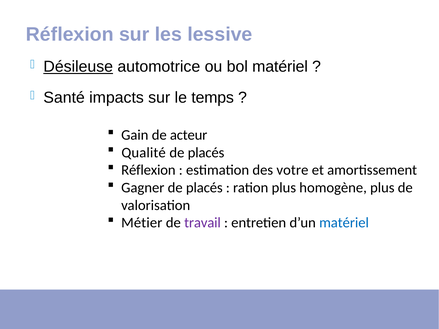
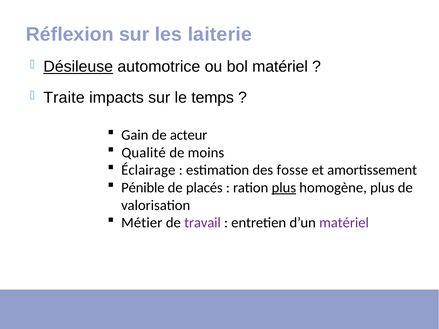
lessive: lessive -> laiterie
Santé: Santé -> Traite
placés at (206, 153): placés -> moins
Réflexion at (148, 170): Réflexion -> Éclairage
votre: votre -> fosse
Gagner: Gagner -> Pénible
plus at (284, 188) underline: none -> present
matériel at (344, 223) colour: blue -> purple
